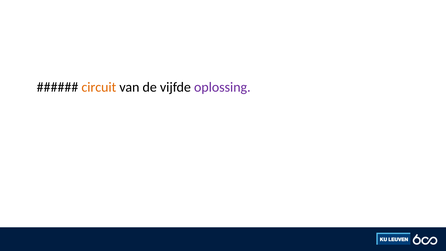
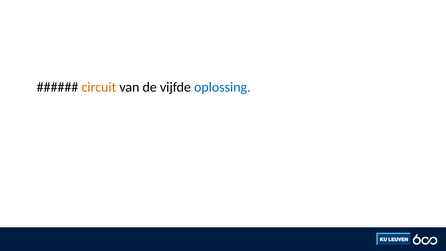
oplossing colour: purple -> blue
